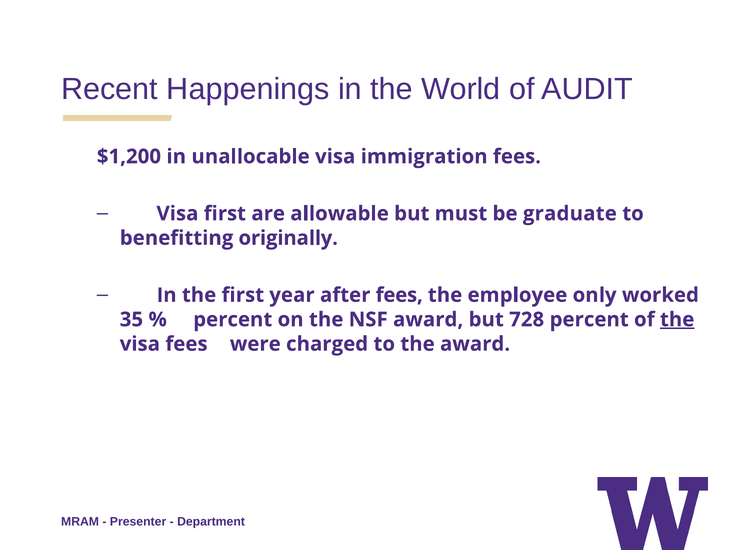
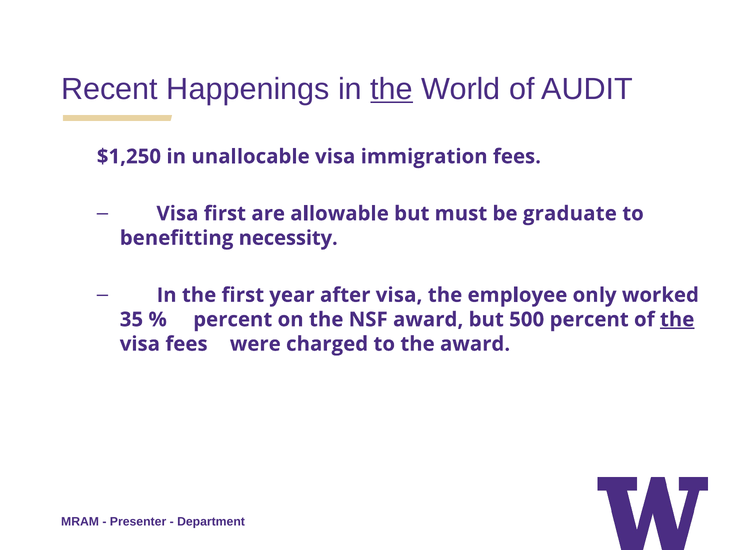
the at (392, 89) underline: none -> present
$1,200: $1,200 -> $1,250
originally: originally -> necessity
after fees: fees -> visa
728: 728 -> 500
